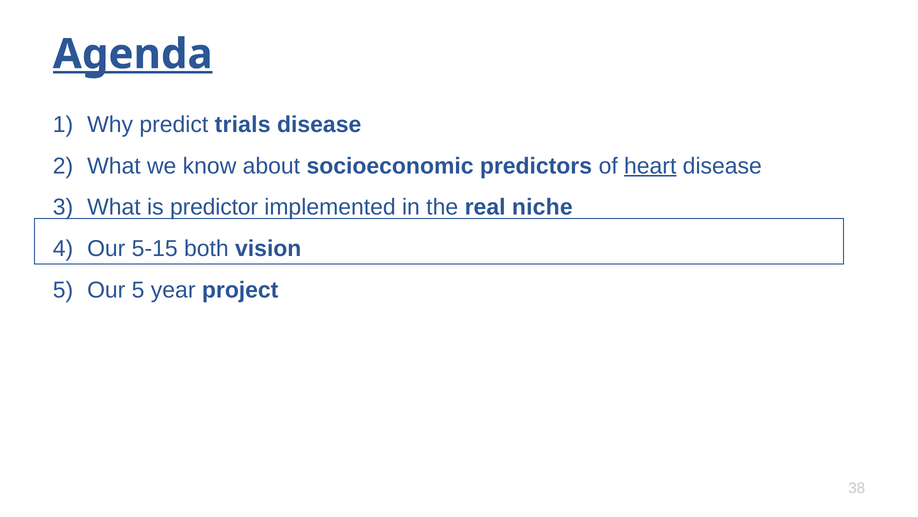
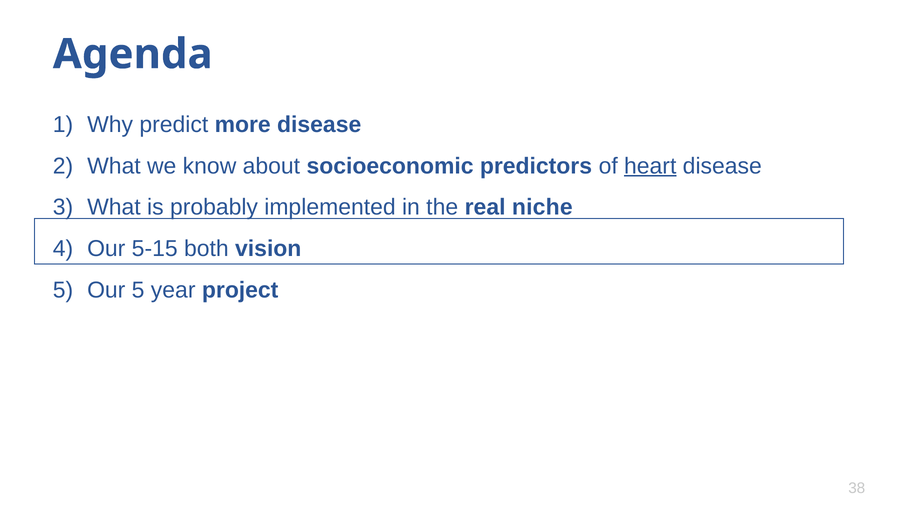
Agenda underline: present -> none
trials: trials -> more
predictor: predictor -> probably
